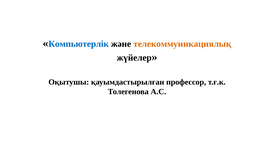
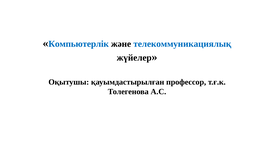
телекоммуникациялық colour: orange -> blue
